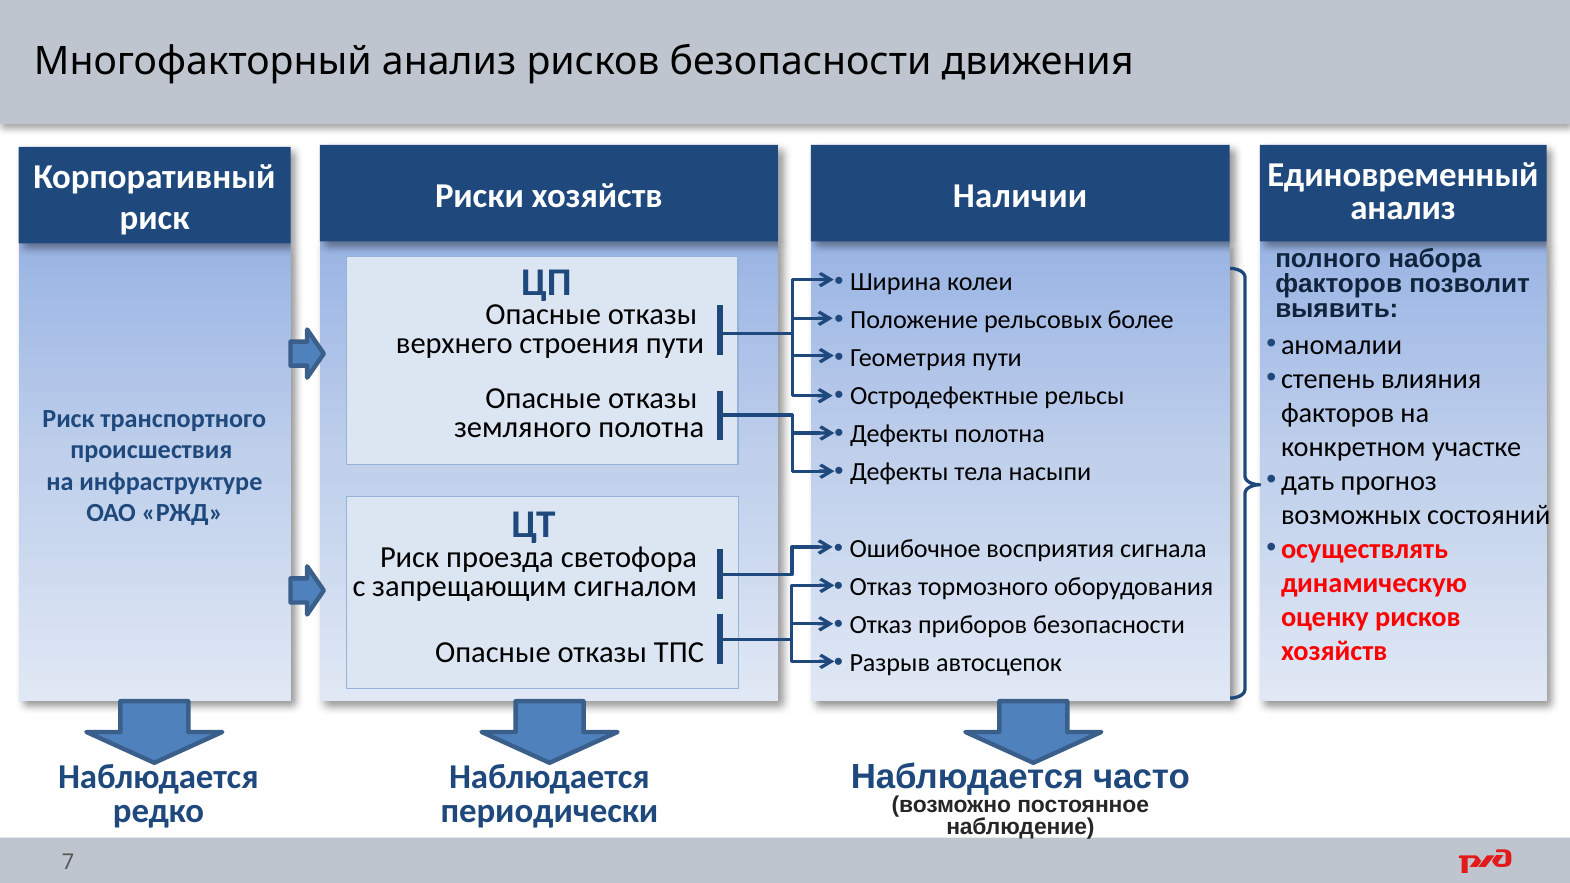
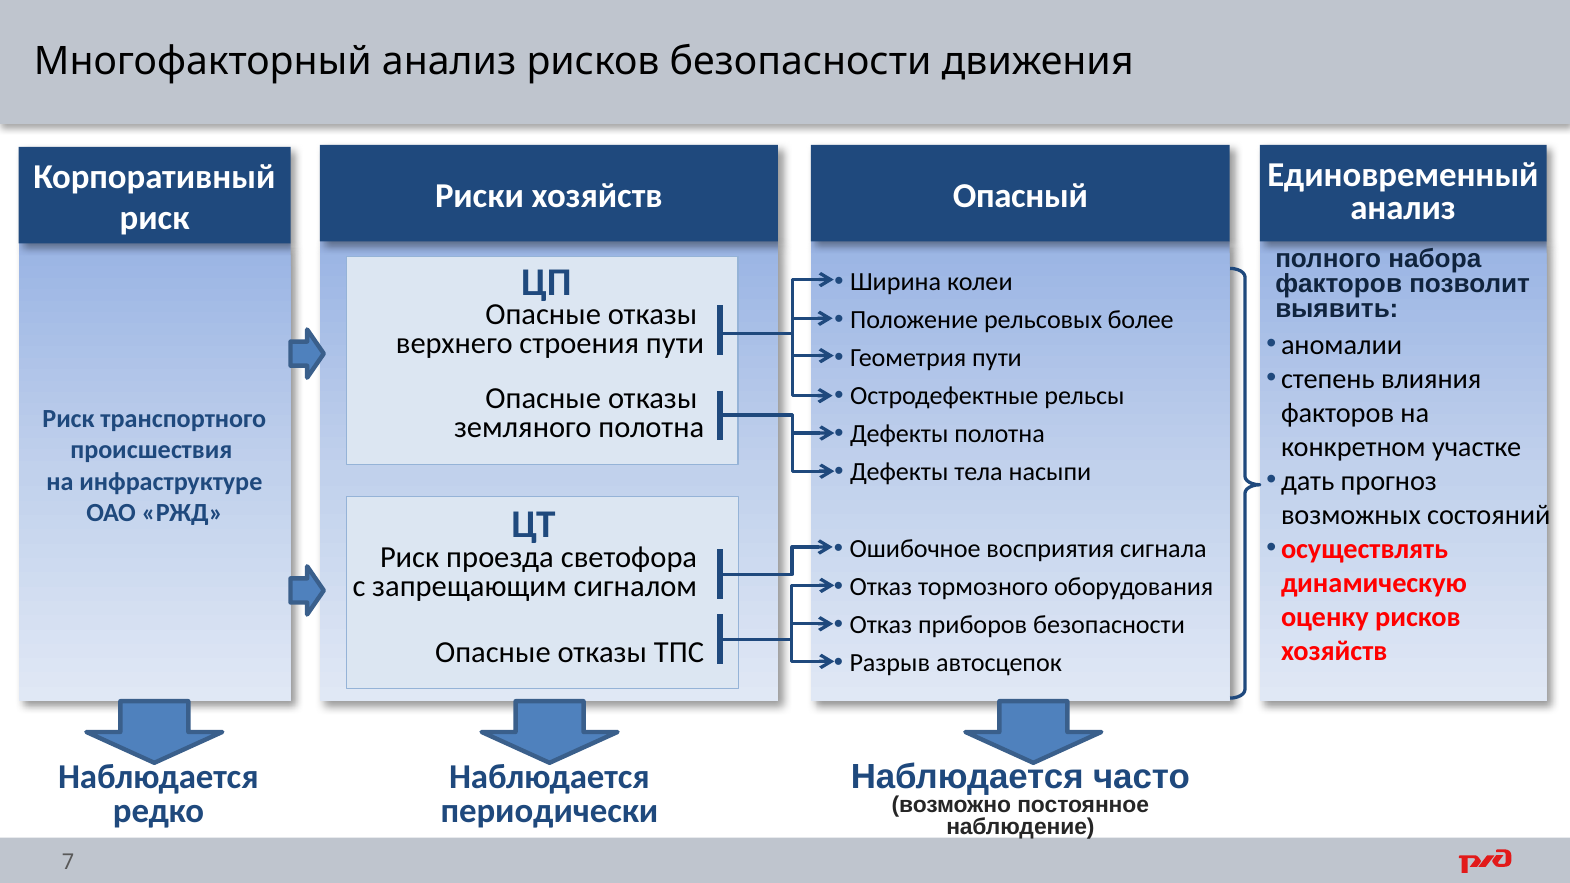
Наличии: Наличии -> Опасный
